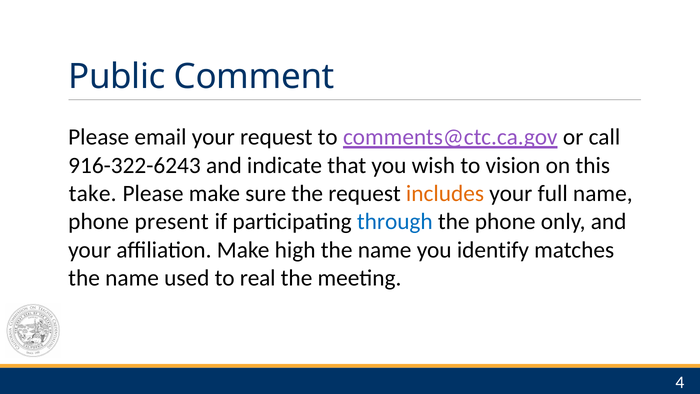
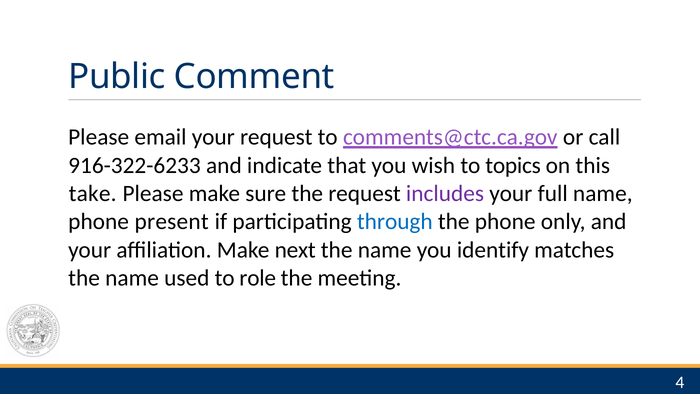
916-322-6243: 916-322-6243 -> 916-322-6233
vision: vision -> topics
includes colour: orange -> purple
high: high -> next
real: real -> role
